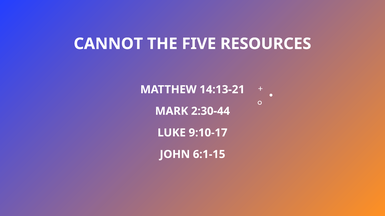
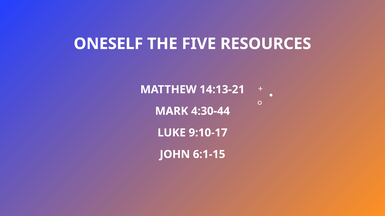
CANNOT: CANNOT -> ONESELF
2:30-44: 2:30-44 -> 4:30-44
